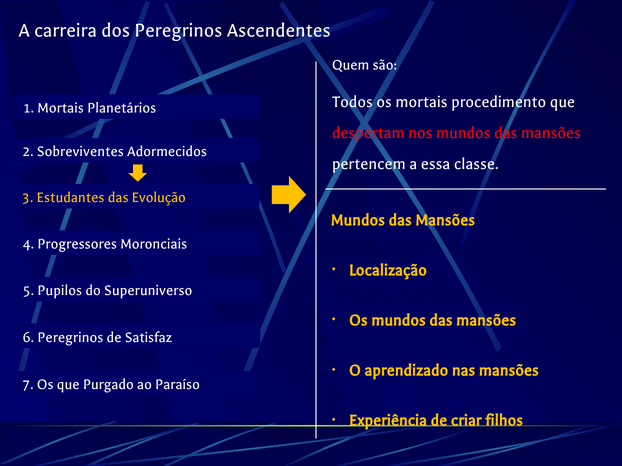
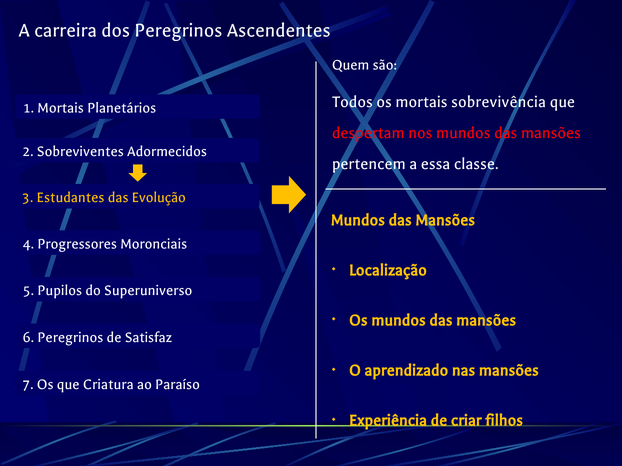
procedimento: procedimento -> sobrevivência
Purgado: Purgado -> Criatura
